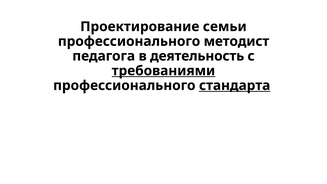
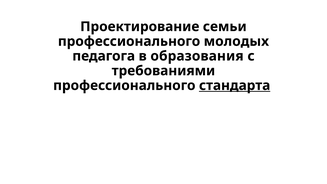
методист: методист -> молодых
деятельность: деятельность -> образования
требованиями underline: present -> none
